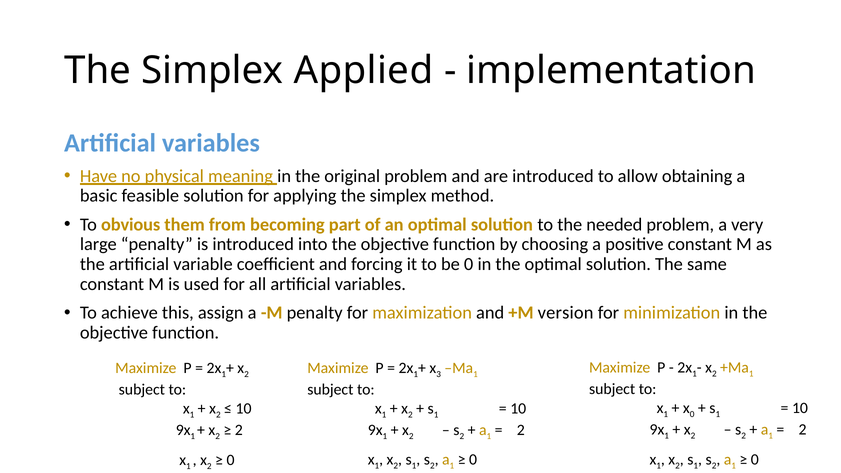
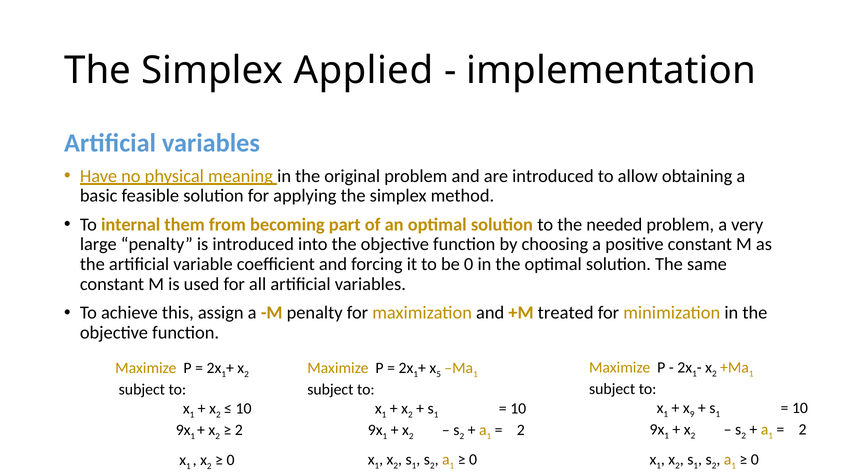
obvious: obvious -> internal
version: version -> treated
3: 3 -> 5
0 at (692, 414): 0 -> 9
